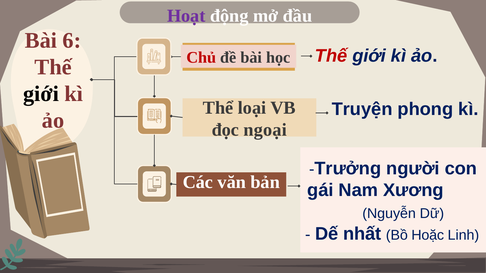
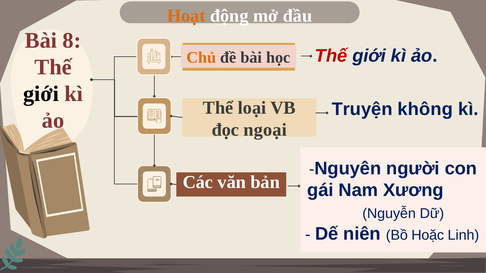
Hoạt colour: purple -> orange
6: 6 -> 8
Chủ colour: red -> orange
phong: phong -> không
Trưởng: Trưởng -> Nguyên
nhất: nhất -> niên
